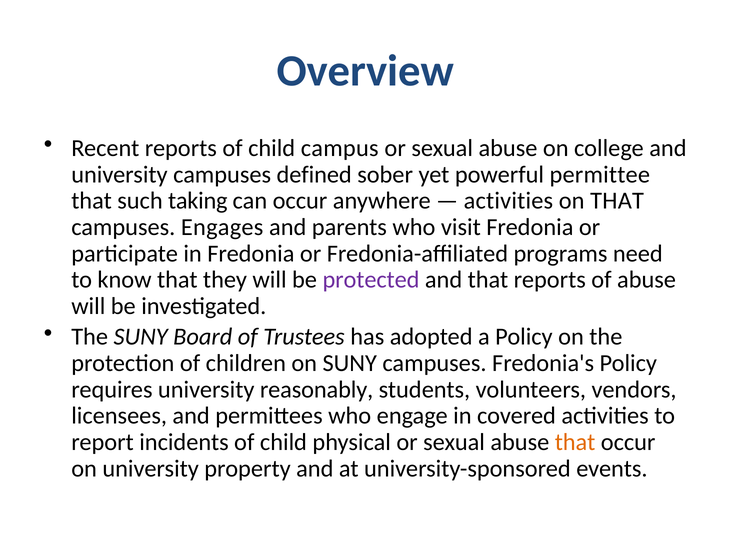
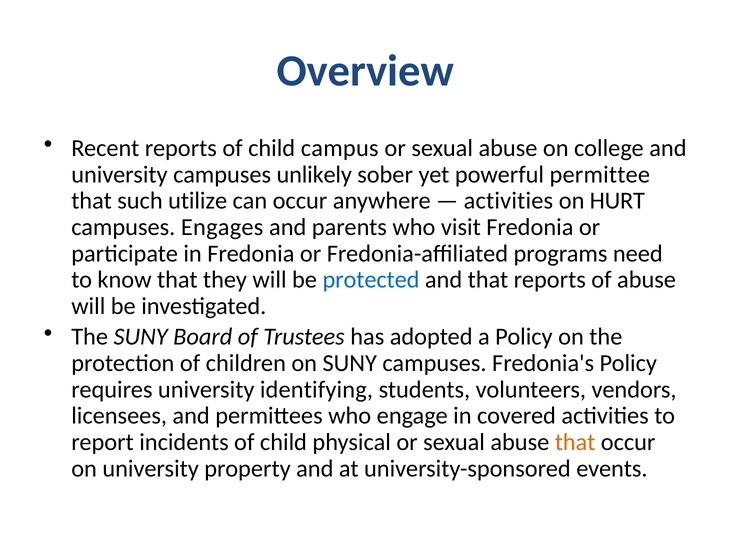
defined: defined -> unlikely
taking: taking -> utilize
on THAT: THAT -> HURT
protected colour: purple -> blue
reasonably: reasonably -> identifying
